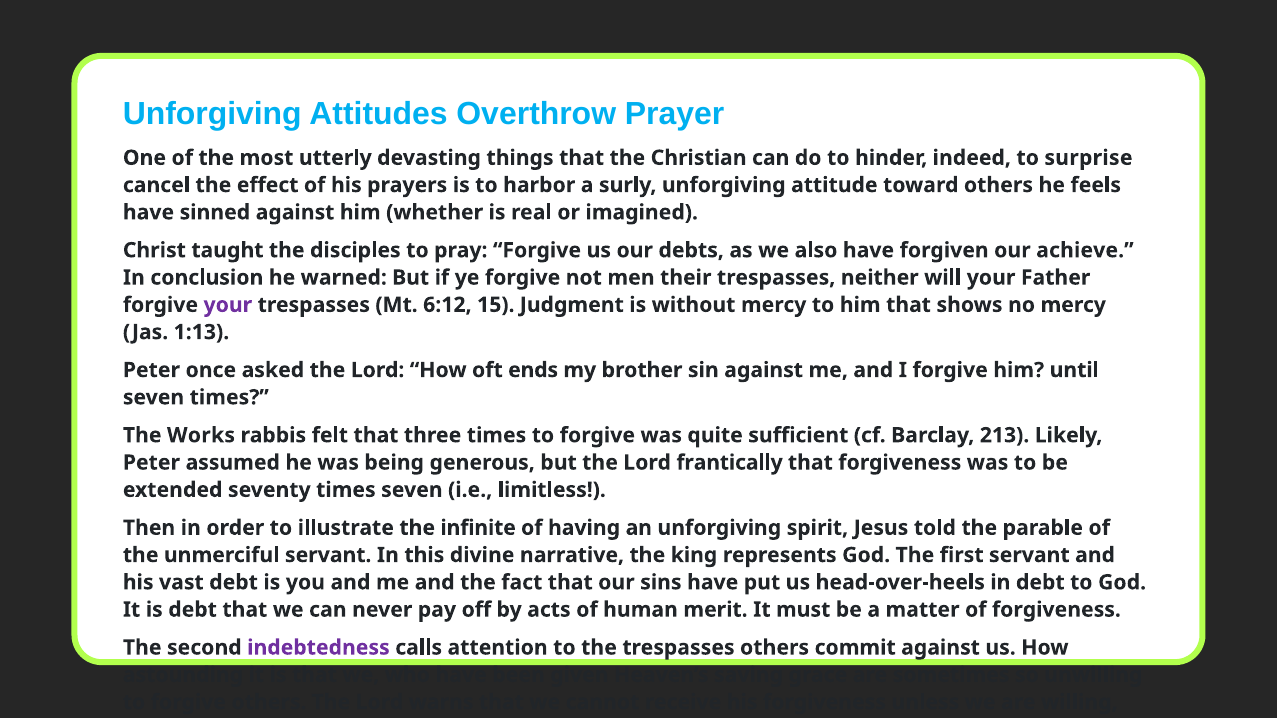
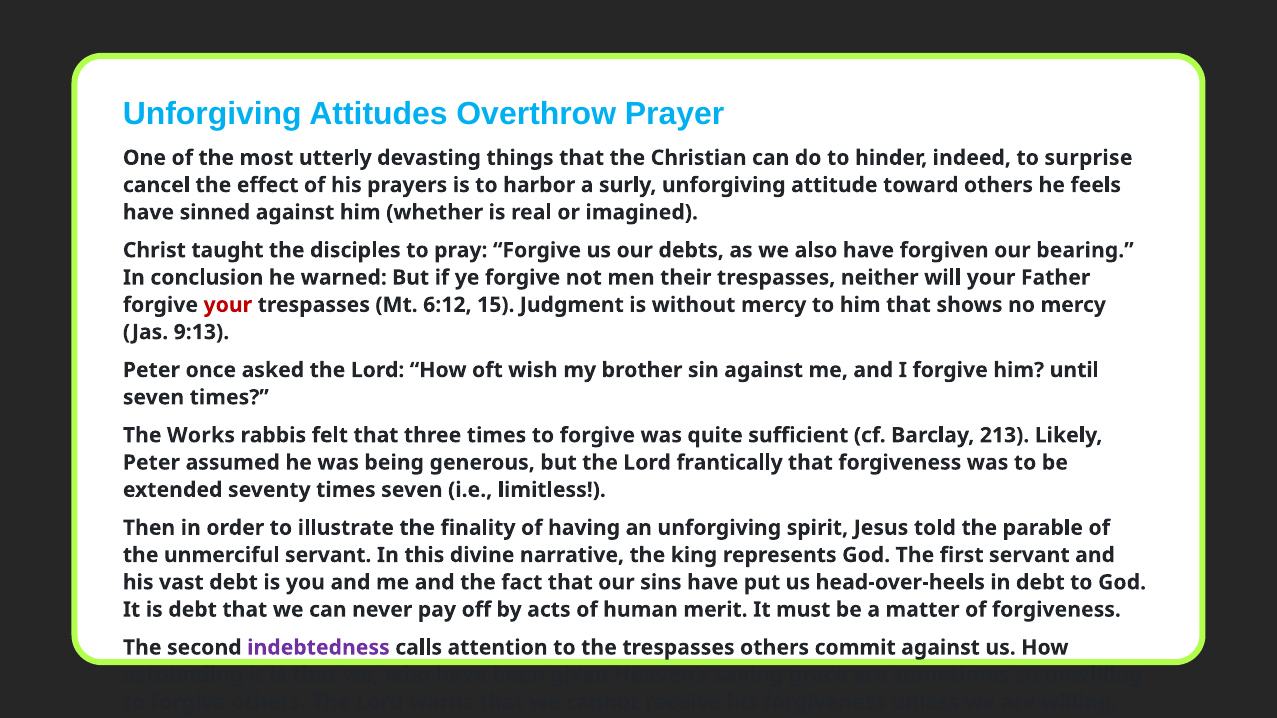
achieve: achieve -> bearing
your at (228, 305) colour: purple -> red
1:13: 1:13 -> 9:13
ends: ends -> wish
infinite: infinite -> finality
